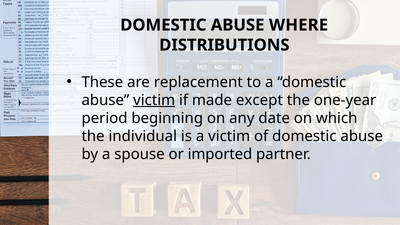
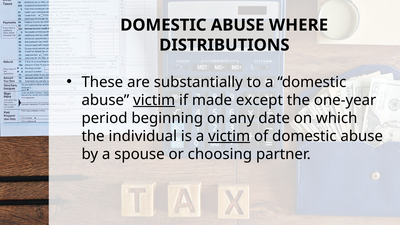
replacement: replacement -> substantially
victim at (229, 136) underline: none -> present
imported: imported -> choosing
